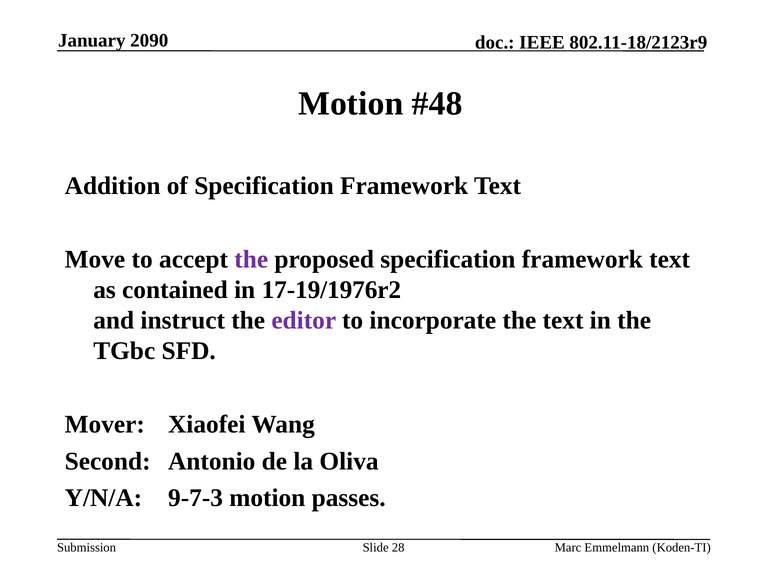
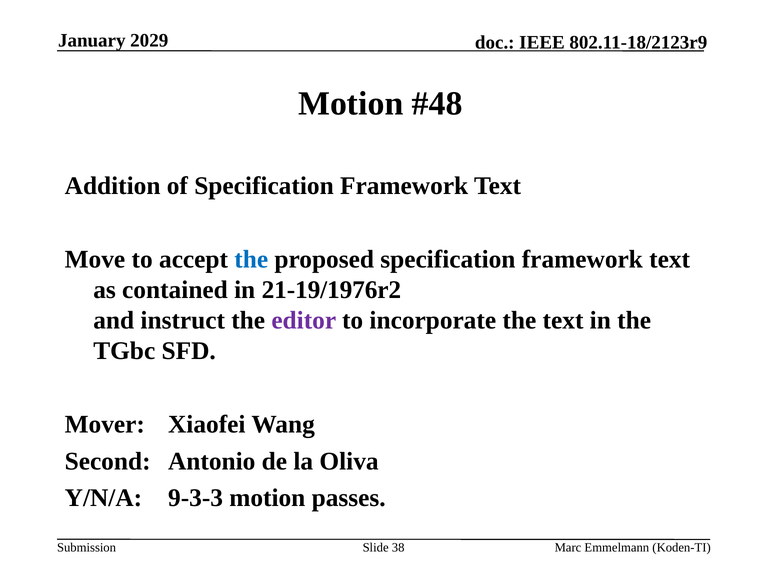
2090: 2090 -> 2029
the at (251, 259) colour: purple -> blue
17-19/1976r2: 17-19/1976r2 -> 21-19/1976r2
9-7-3: 9-7-3 -> 9-3-3
28: 28 -> 38
